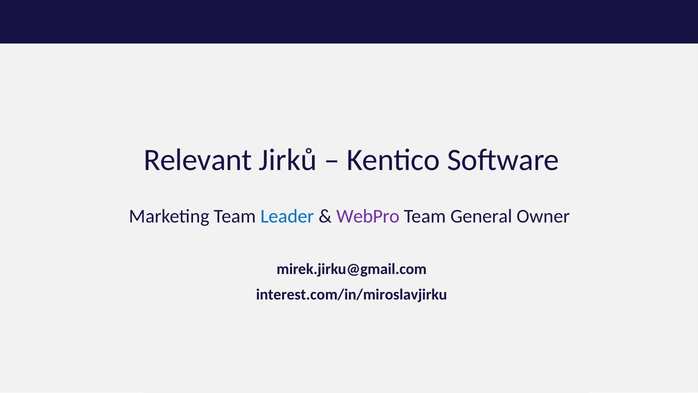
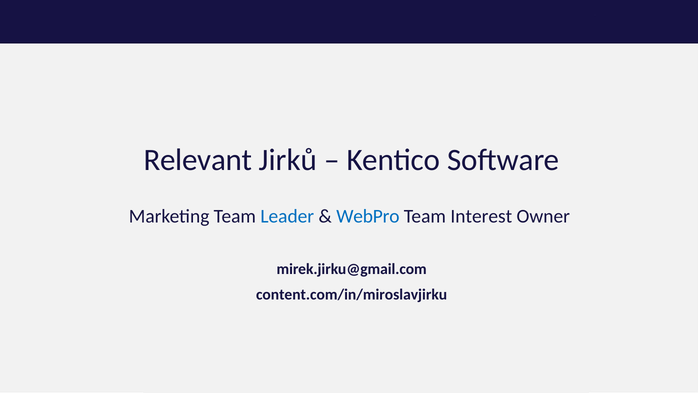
WebPro colour: purple -> blue
General: General -> Interest
interest.com/in/miroslavjirku: interest.com/in/miroslavjirku -> content.com/in/miroslavjirku
